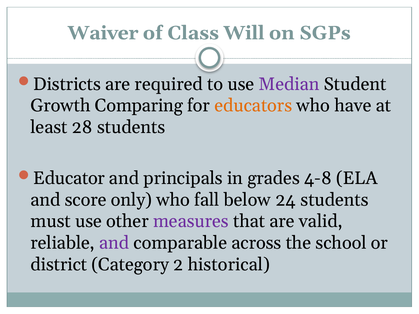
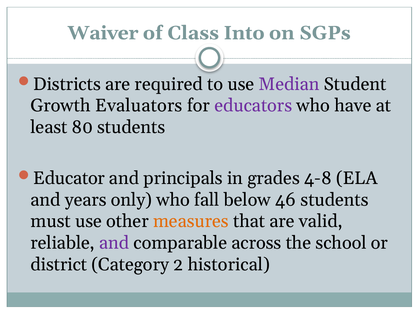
Will: Will -> Into
Comparing: Comparing -> Evaluators
educators colour: orange -> purple
28: 28 -> 80
score: score -> years
24: 24 -> 46
measures colour: purple -> orange
